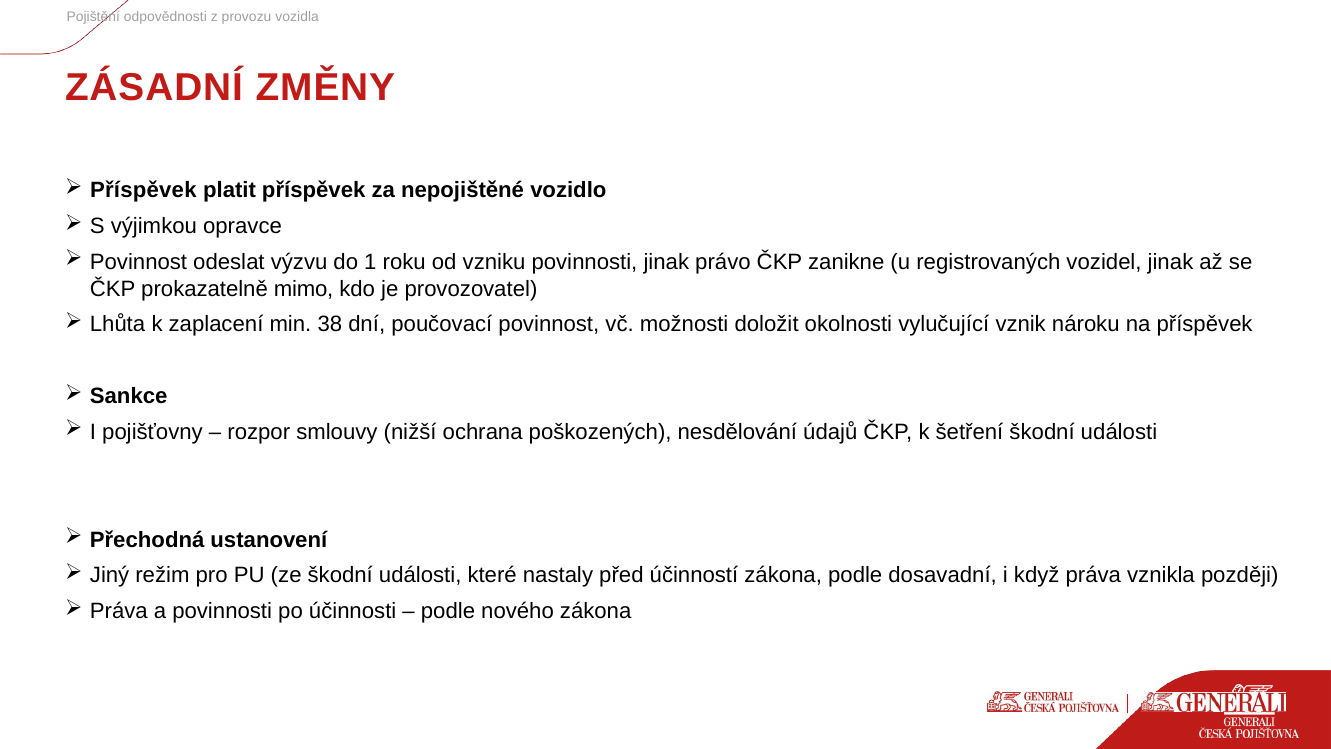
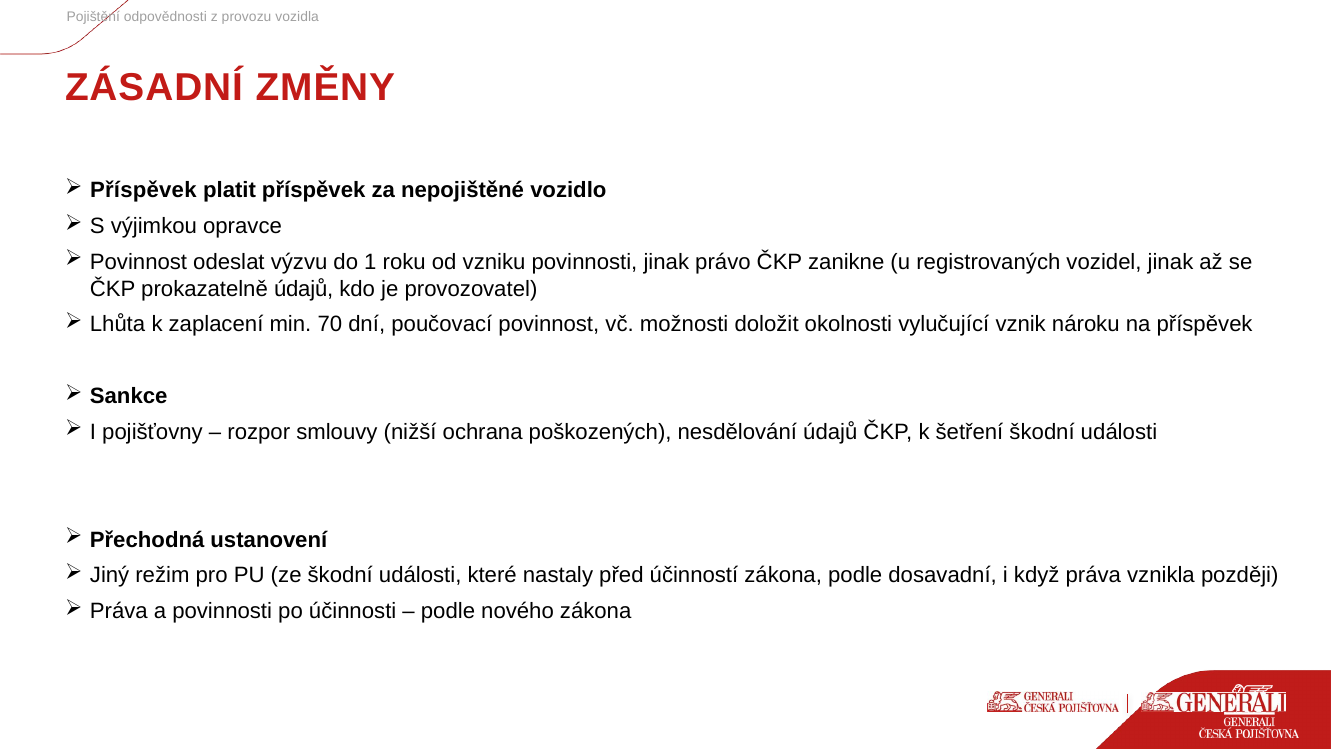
prokazatelně mimo: mimo -> údajů
38: 38 -> 70
